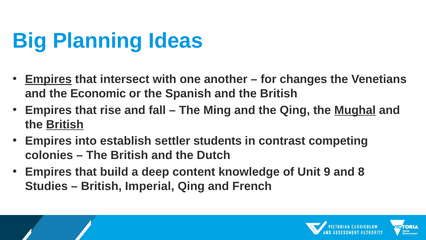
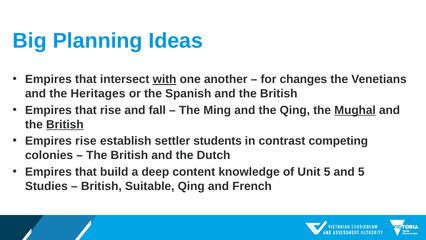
Empires at (48, 79) underline: present -> none
with underline: none -> present
Economic: Economic -> Heritages
Empires into: into -> rise
Unit 9: 9 -> 5
and 8: 8 -> 5
Imperial: Imperial -> Suitable
